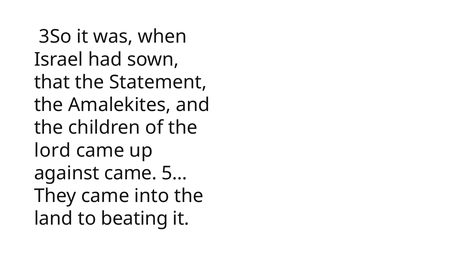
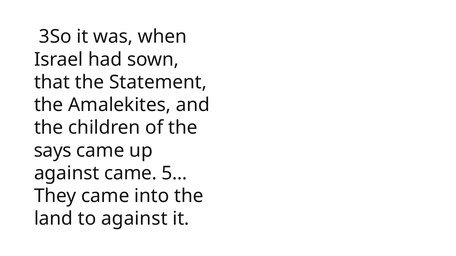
lord: lord -> says
to beating: beating -> against
